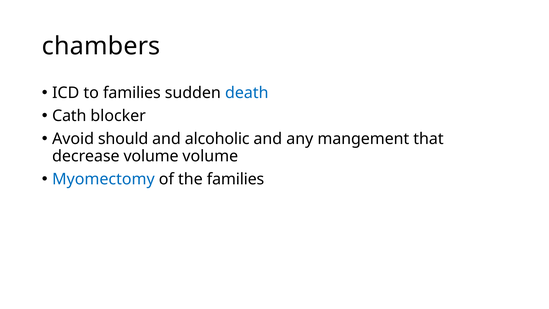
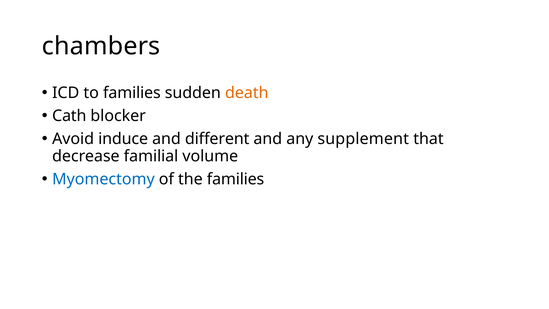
death colour: blue -> orange
should: should -> induce
alcoholic: alcoholic -> different
mangement: mangement -> supplement
decrease volume: volume -> familial
